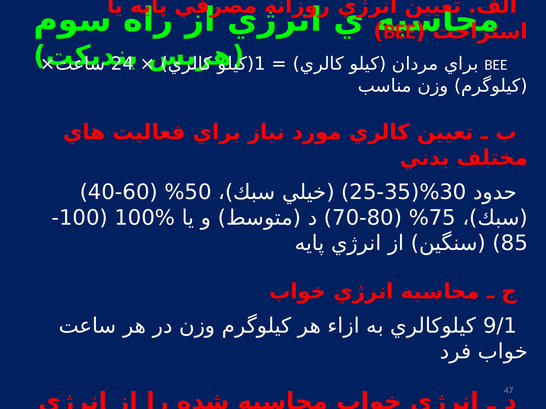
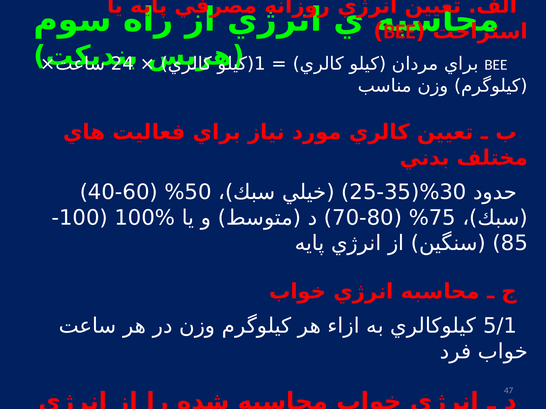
9/1: 9/1 -> 5/1
